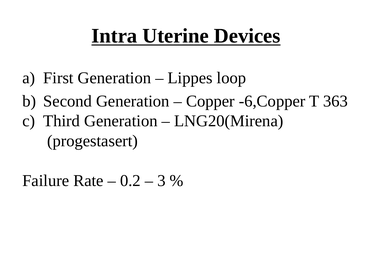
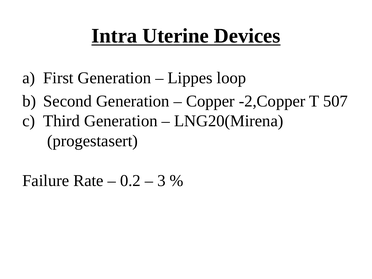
-6,Copper: -6,Copper -> -2,Copper
363: 363 -> 507
